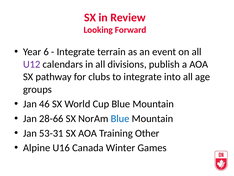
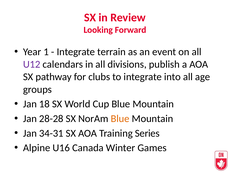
6: 6 -> 1
46: 46 -> 18
28-66: 28-66 -> 28-28
Blue at (120, 118) colour: blue -> orange
53-31: 53-31 -> 34-31
Other: Other -> Series
